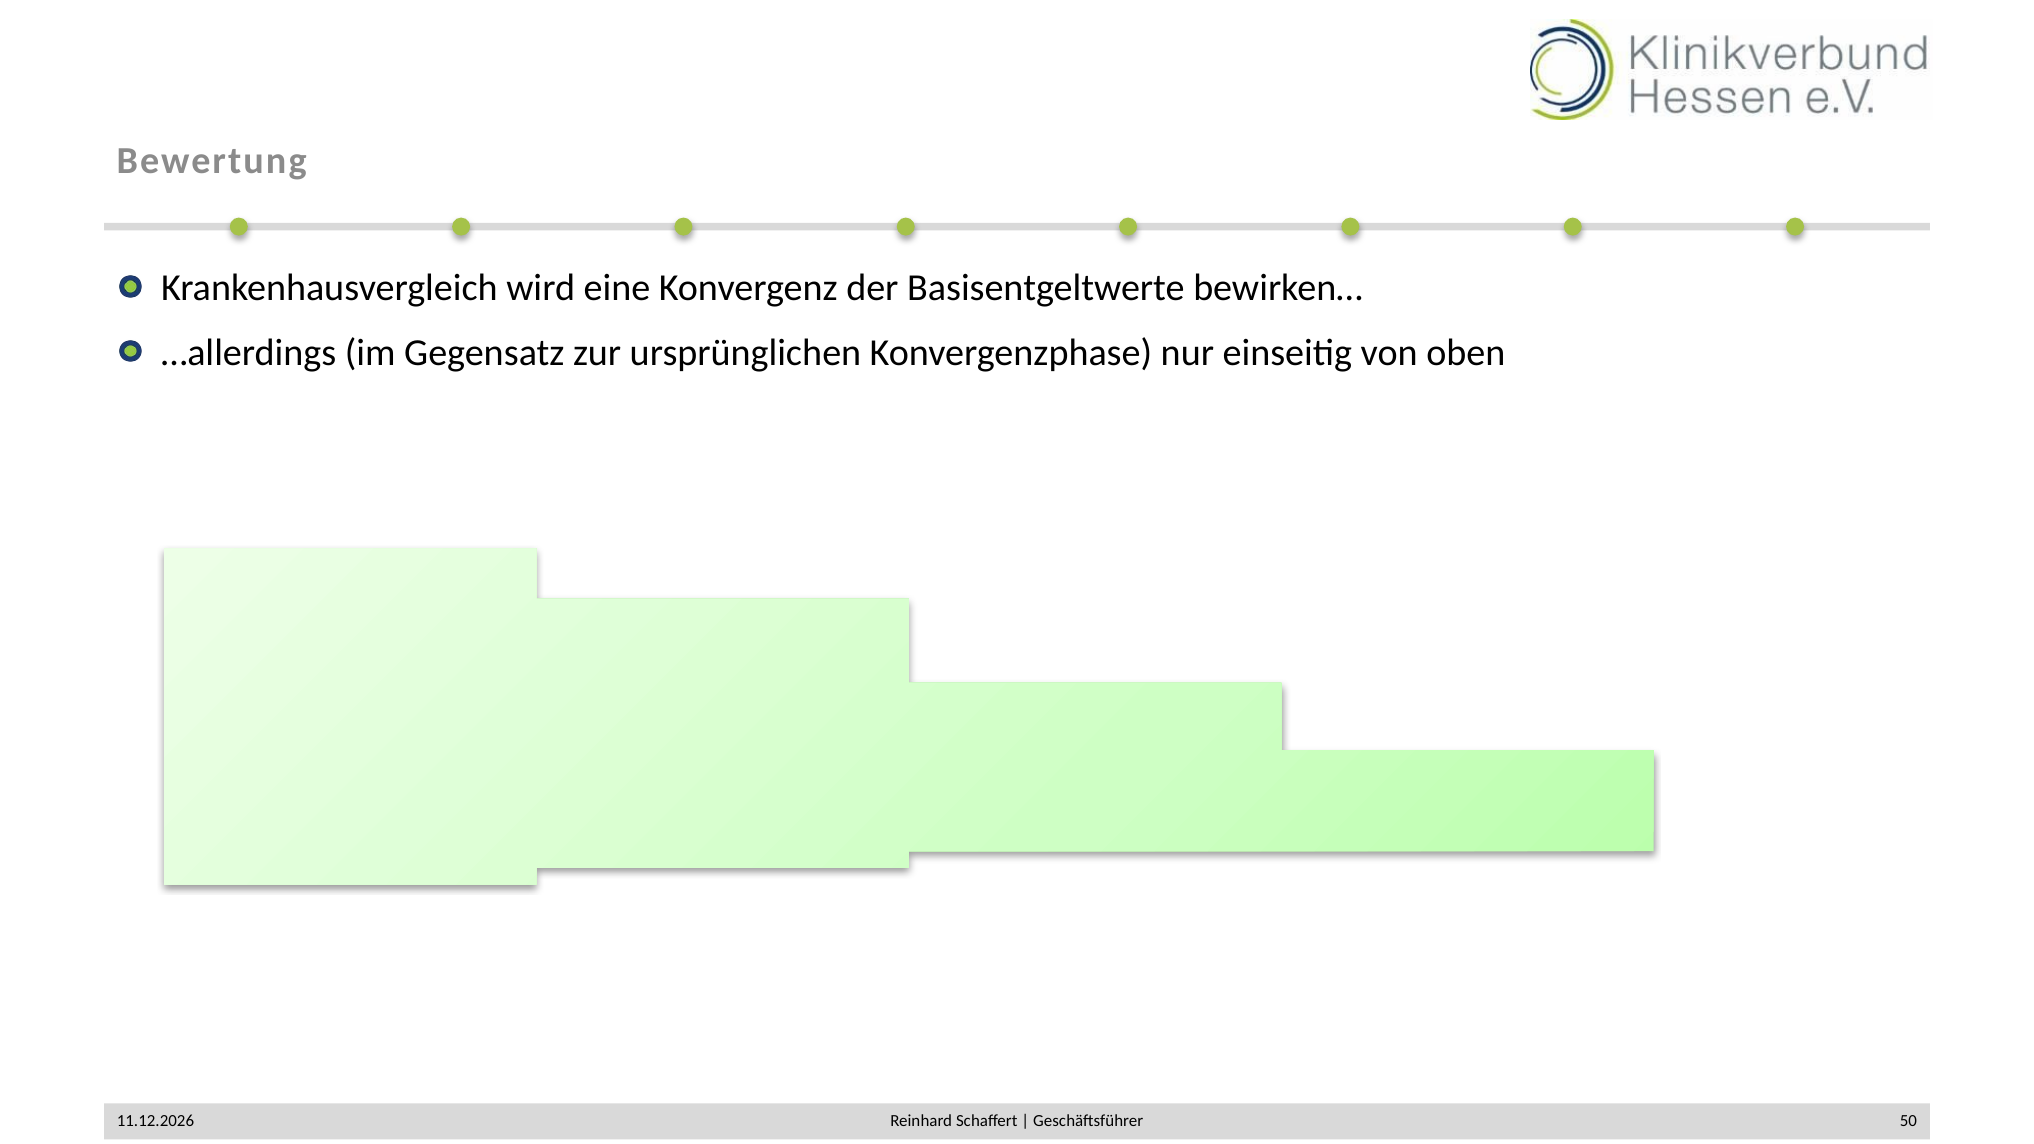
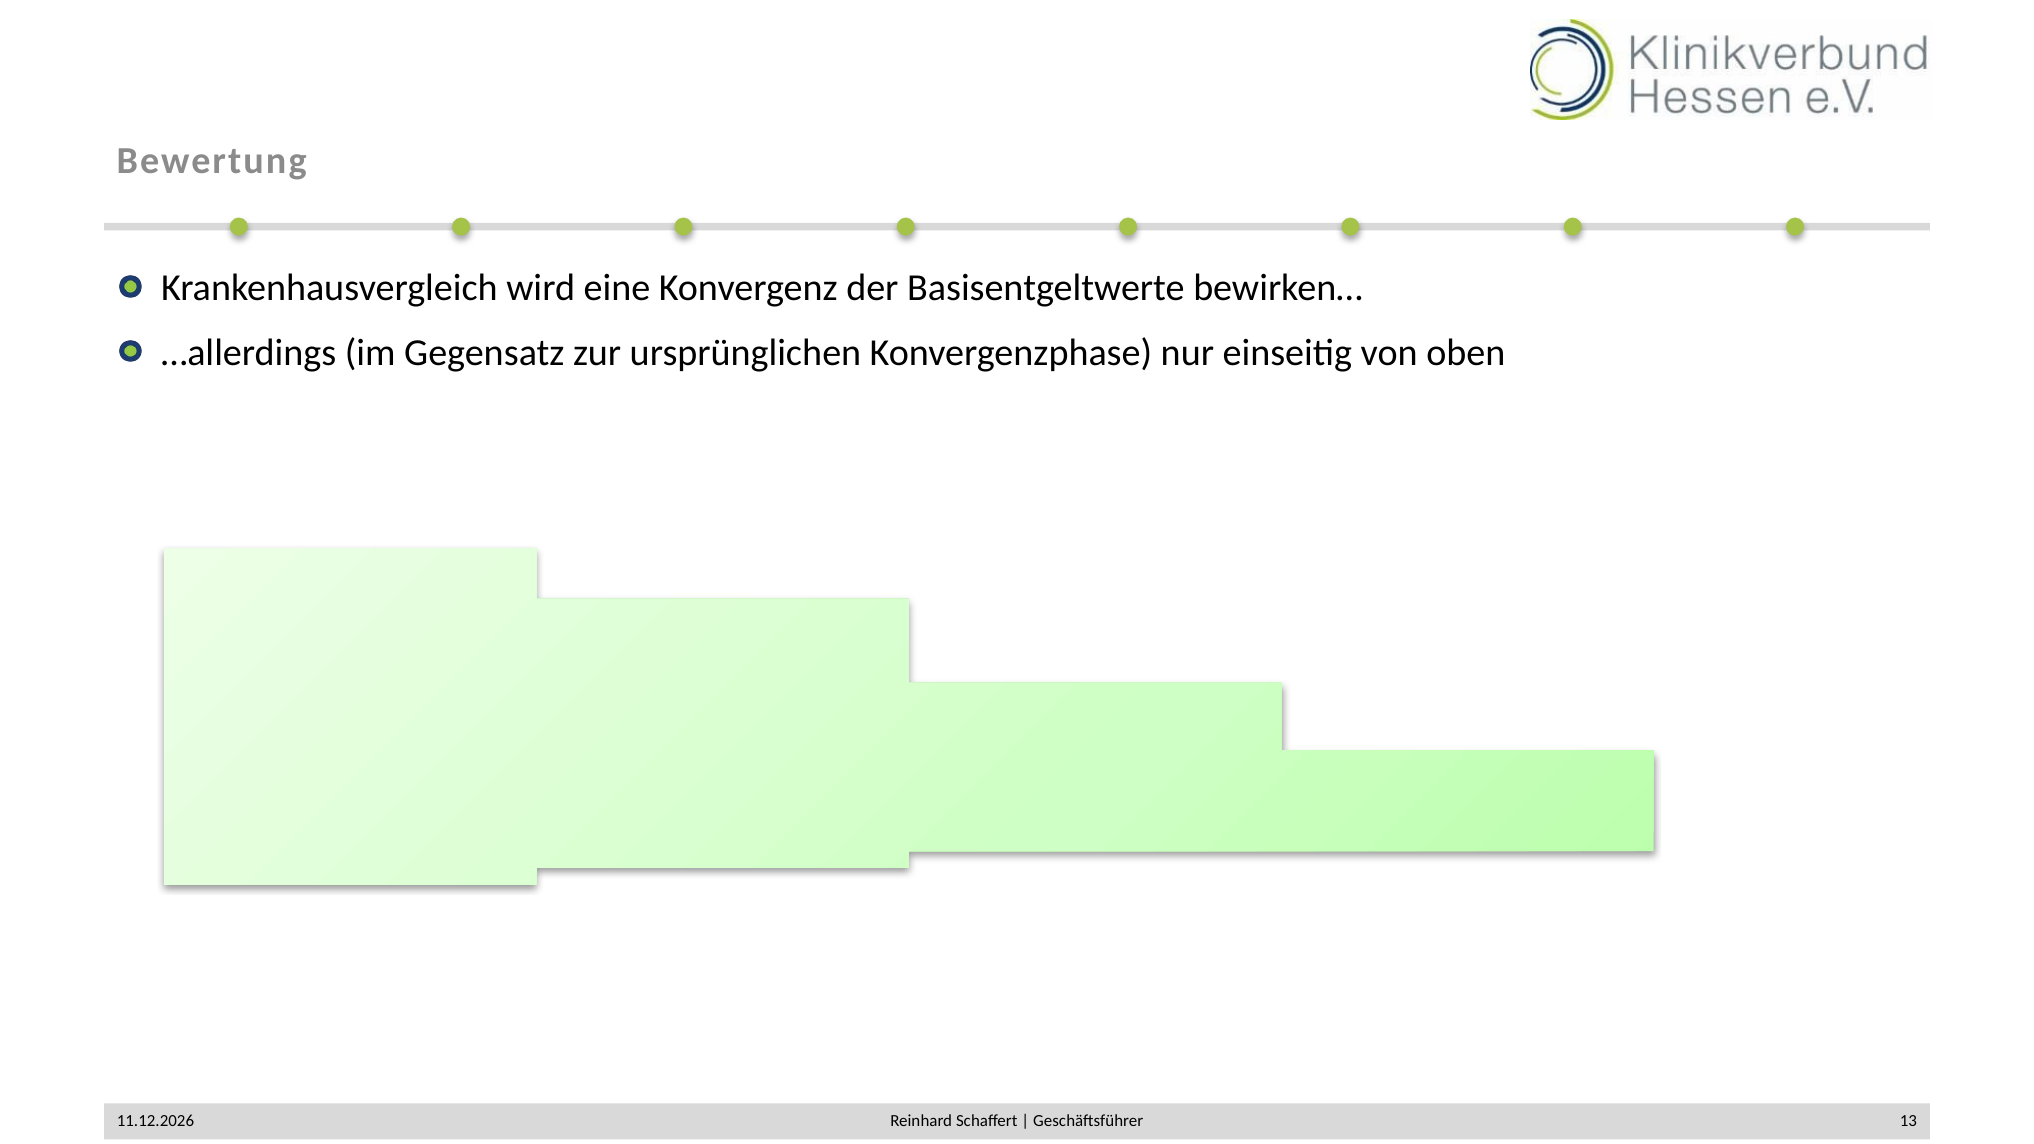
50: 50 -> 13
